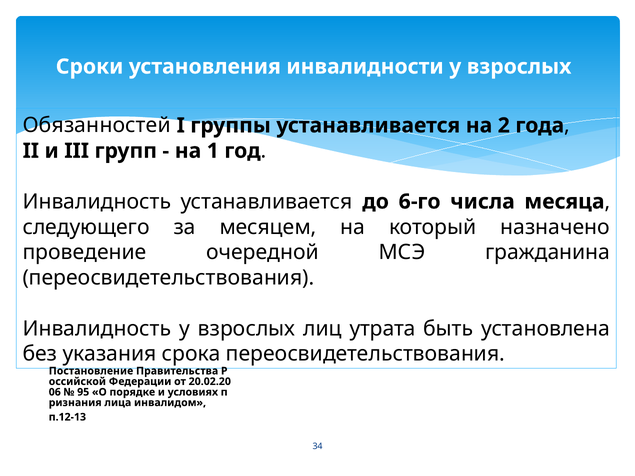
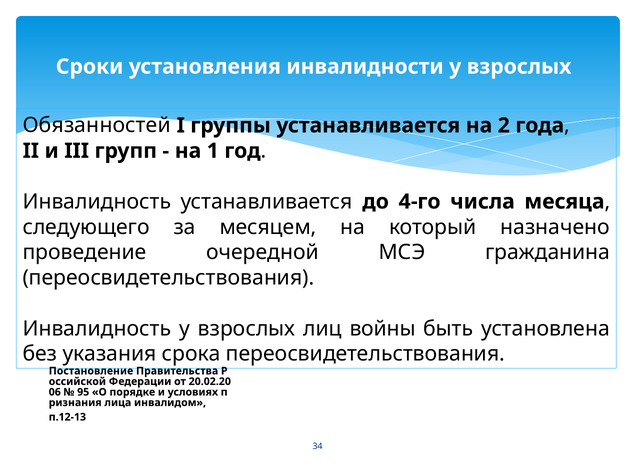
6-го: 6-го -> 4-го
утрата: утрата -> войны
